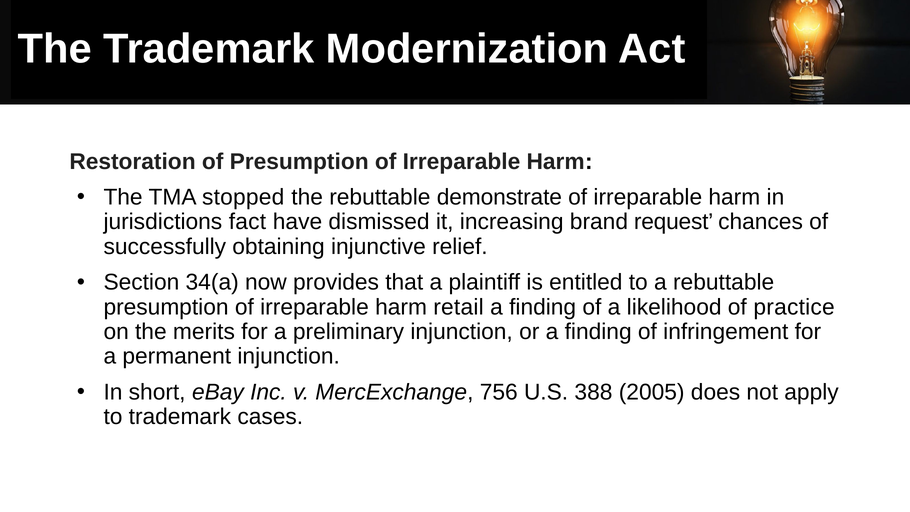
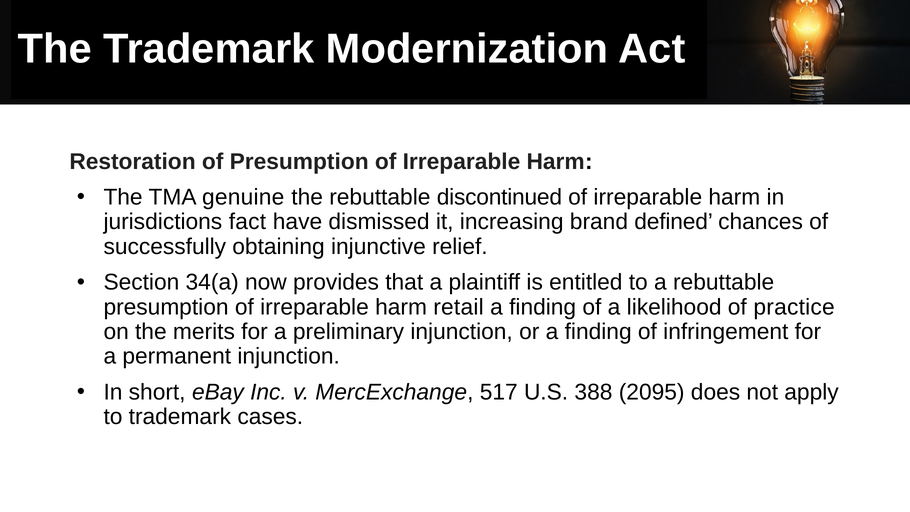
stopped: stopped -> genuine
demonstrate: demonstrate -> discontinued
request: request -> defined
756: 756 -> 517
2005: 2005 -> 2095
